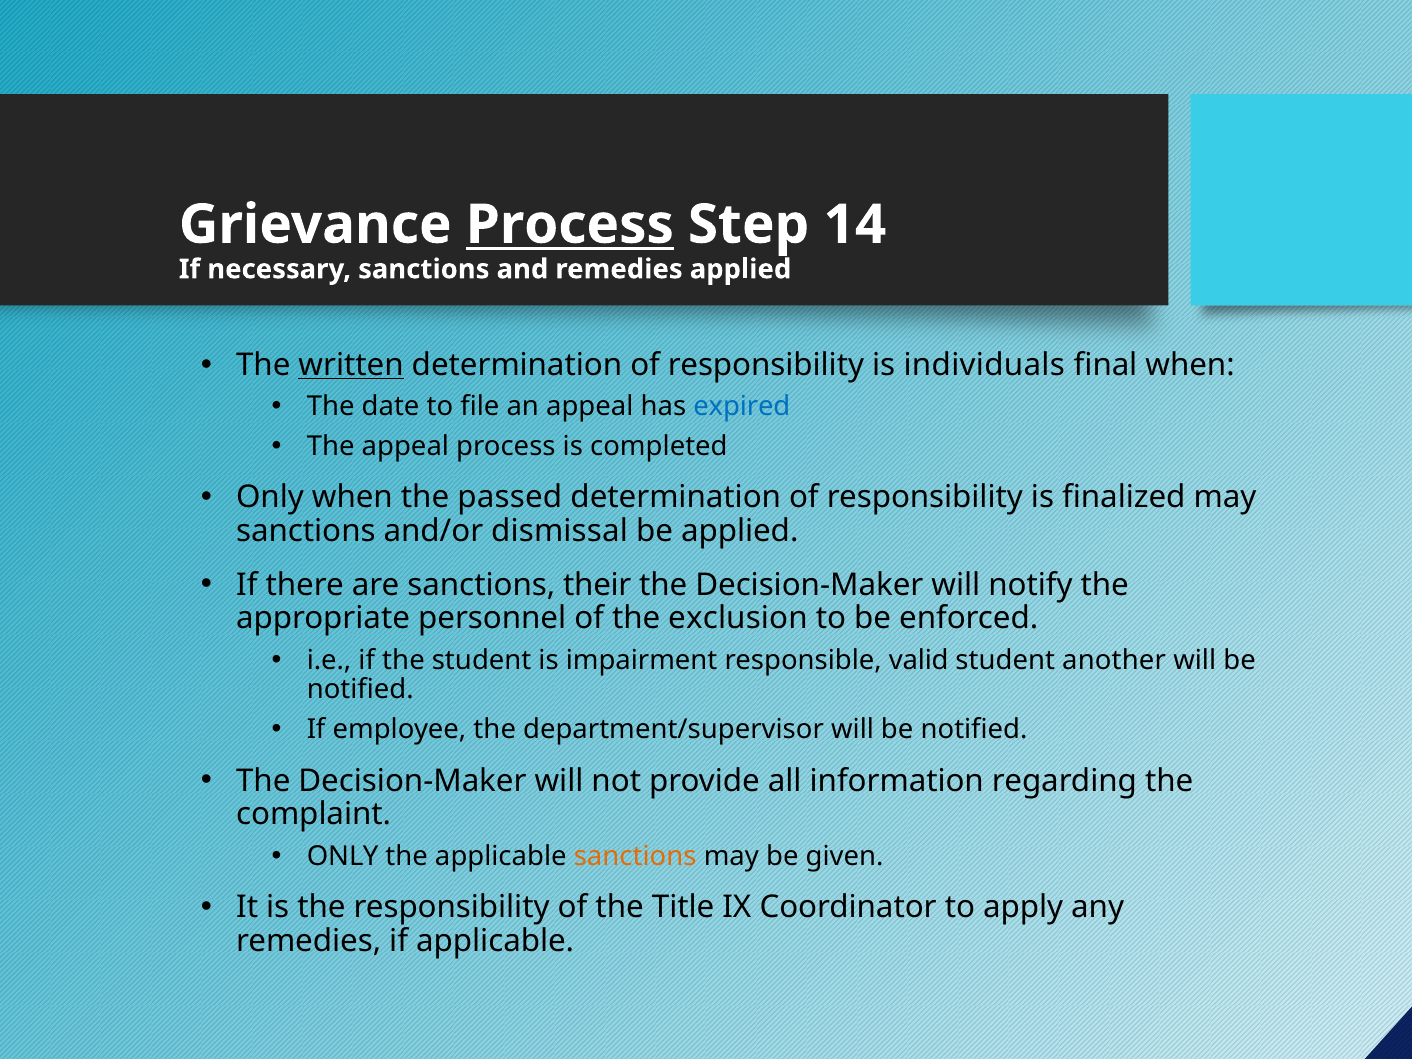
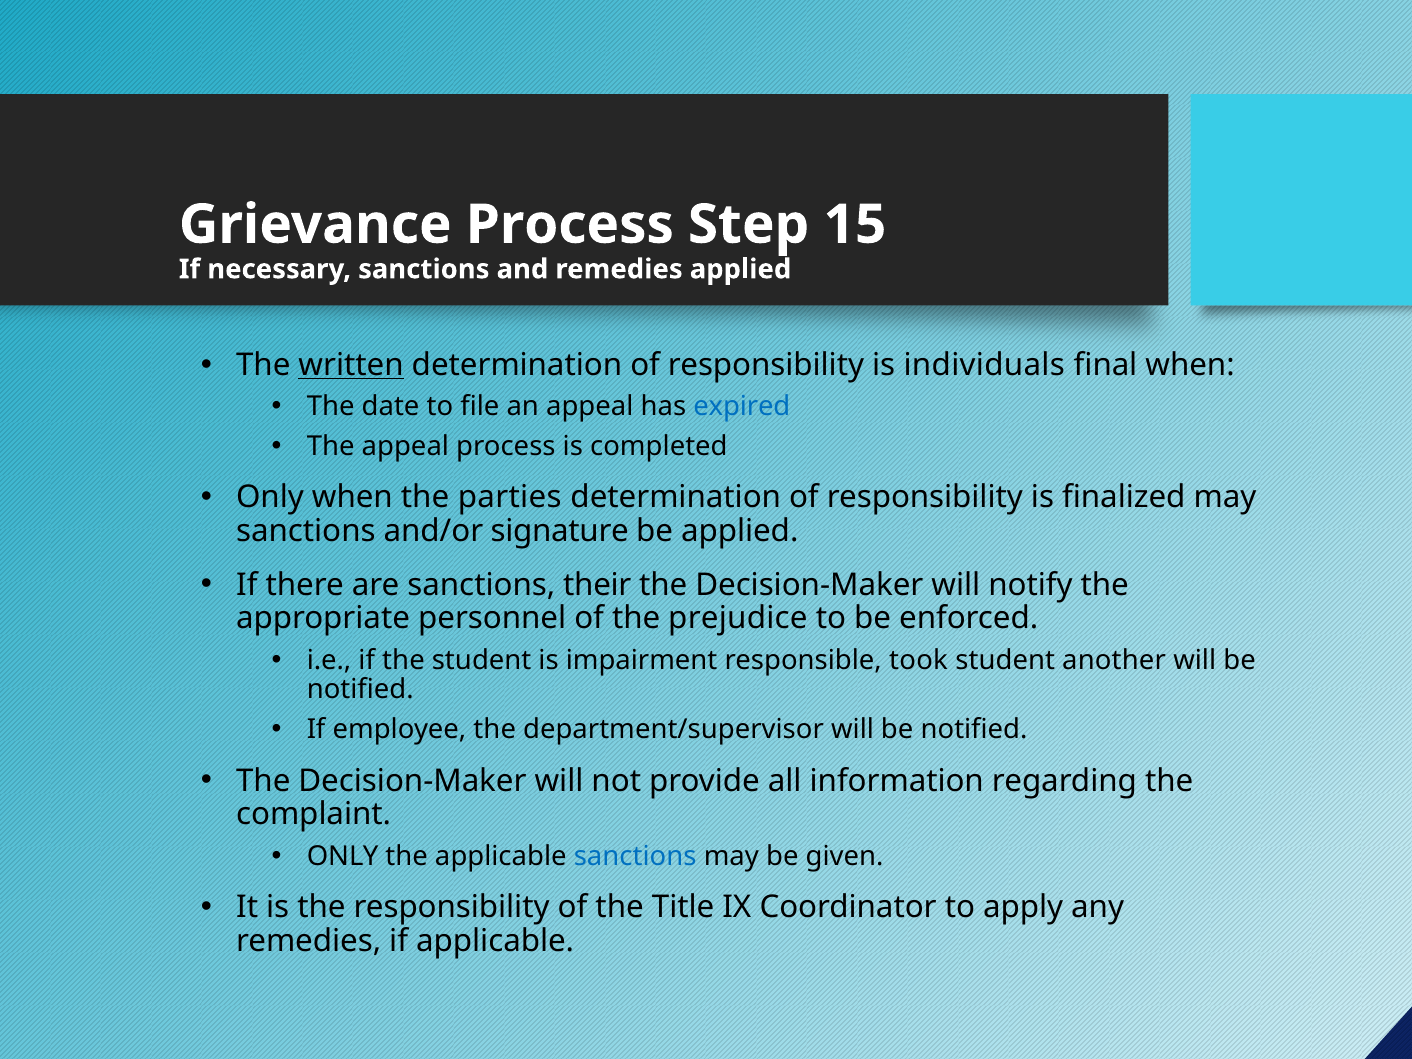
Process at (570, 225) underline: present -> none
14: 14 -> 15
passed: passed -> parties
dismissal: dismissal -> signature
exclusion: exclusion -> prejudice
valid: valid -> took
sanctions at (635, 856) colour: orange -> blue
